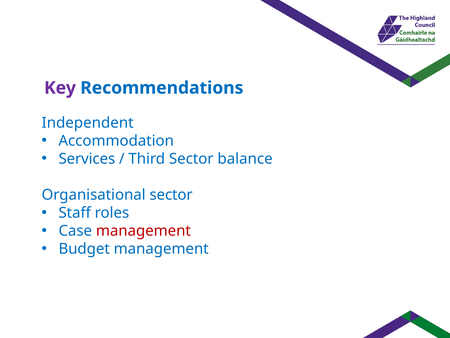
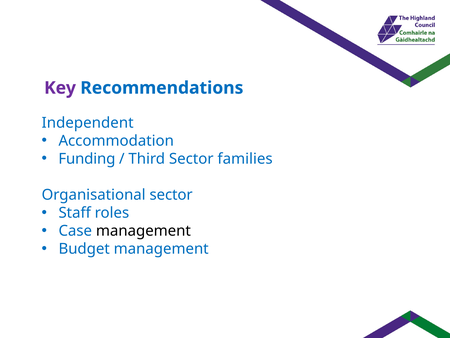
Services: Services -> Funding
balance: balance -> families
management at (143, 231) colour: red -> black
